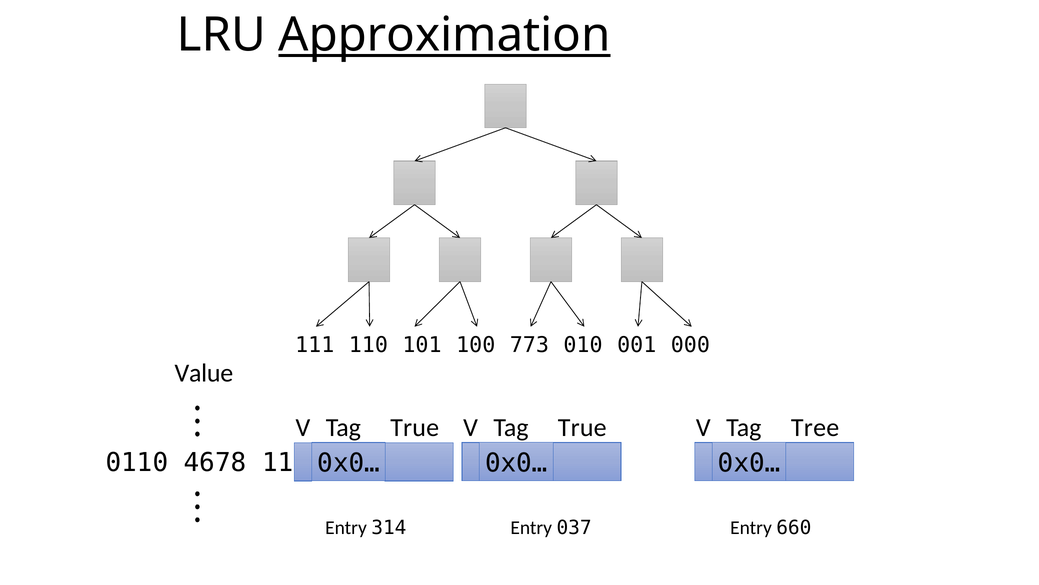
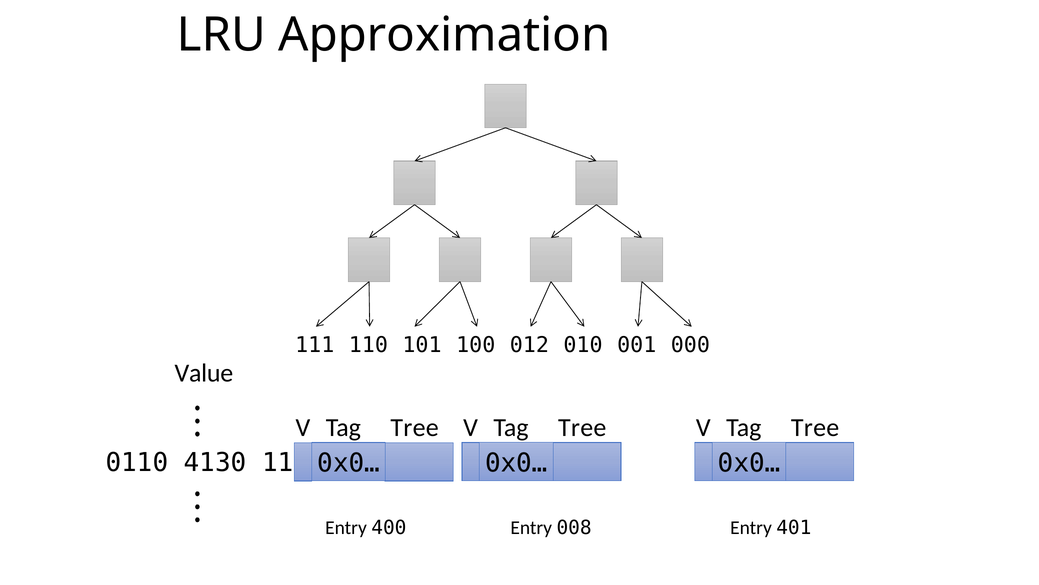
Approximation underline: present -> none
773: 773 -> 012
True at (582, 427): True -> Tree
True at (415, 427): True -> Tree
4678: 4678 -> 4130
314: 314 -> 400
037: 037 -> 008
660: 660 -> 401
